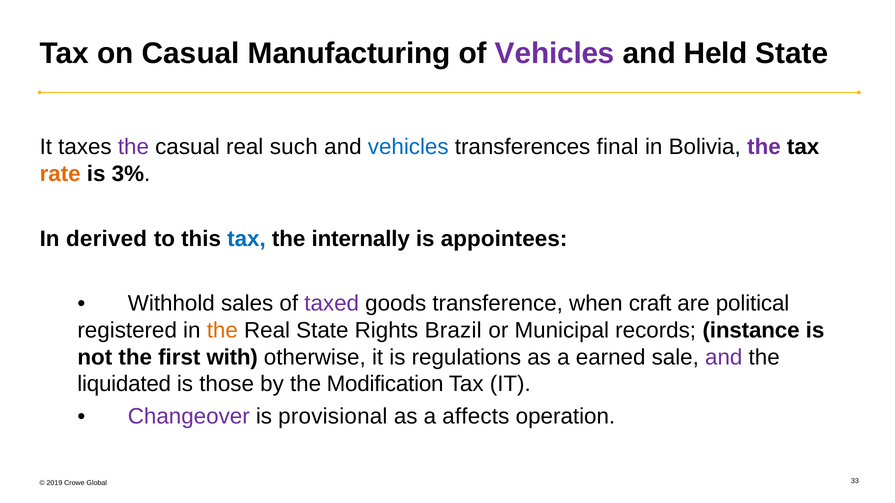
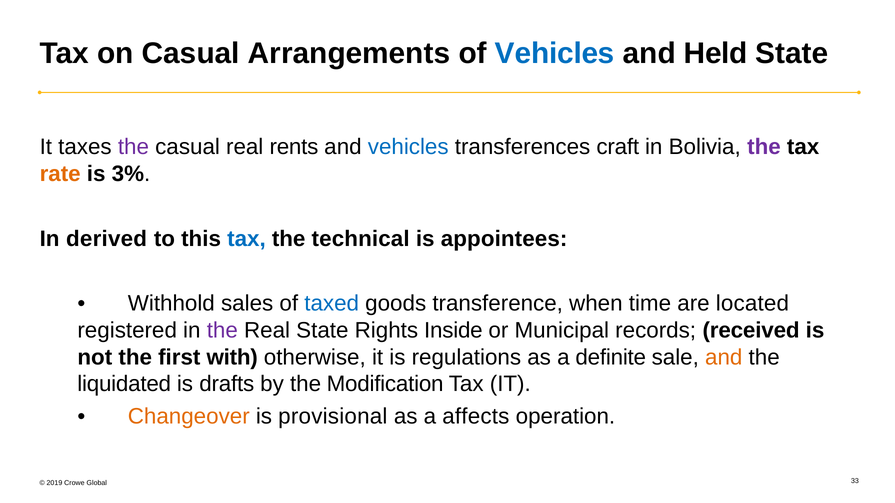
Manufacturing: Manufacturing -> Arrangements
Vehicles at (555, 54) colour: purple -> blue
such: such -> rents
final: final -> craft
internally: internally -> technical
taxed colour: purple -> blue
craft: craft -> time
political: political -> located
the at (222, 331) colour: orange -> purple
Brazil: Brazil -> Inside
instance: instance -> received
earned: earned -> definite
and at (724, 357) colour: purple -> orange
those: those -> drafts
Changeover colour: purple -> orange
